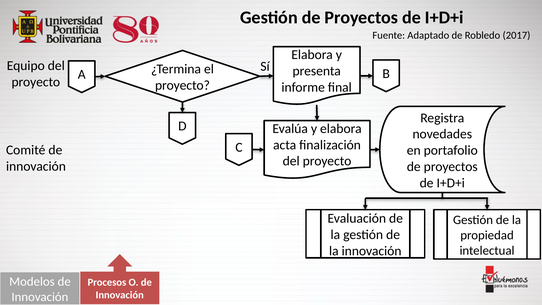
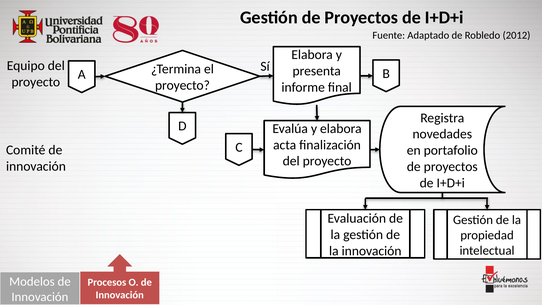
2017: 2017 -> 2012
